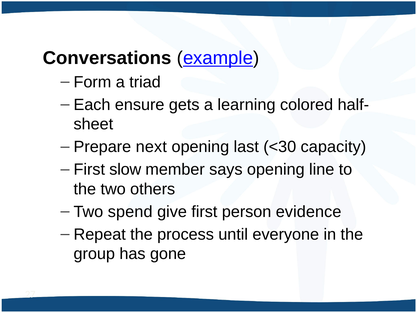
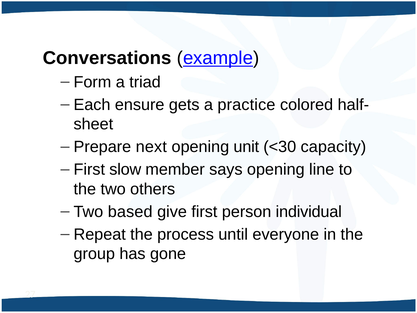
learning: learning -> practice
last: last -> unit
spend: spend -> based
evidence: evidence -> individual
